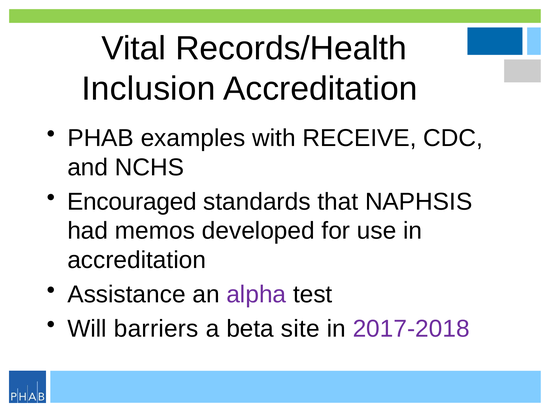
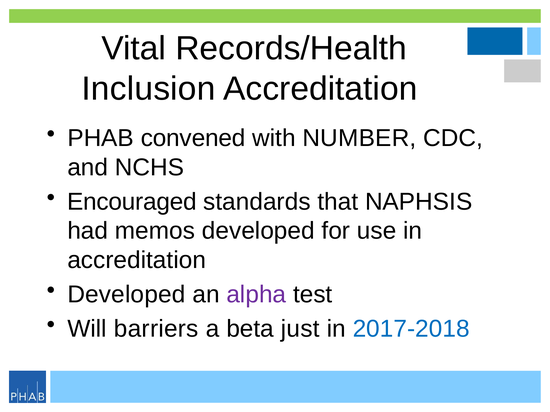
examples: examples -> convened
RECEIVE: RECEIVE -> NUMBER
Assistance at (126, 295): Assistance -> Developed
site: site -> just
2017-2018 colour: purple -> blue
